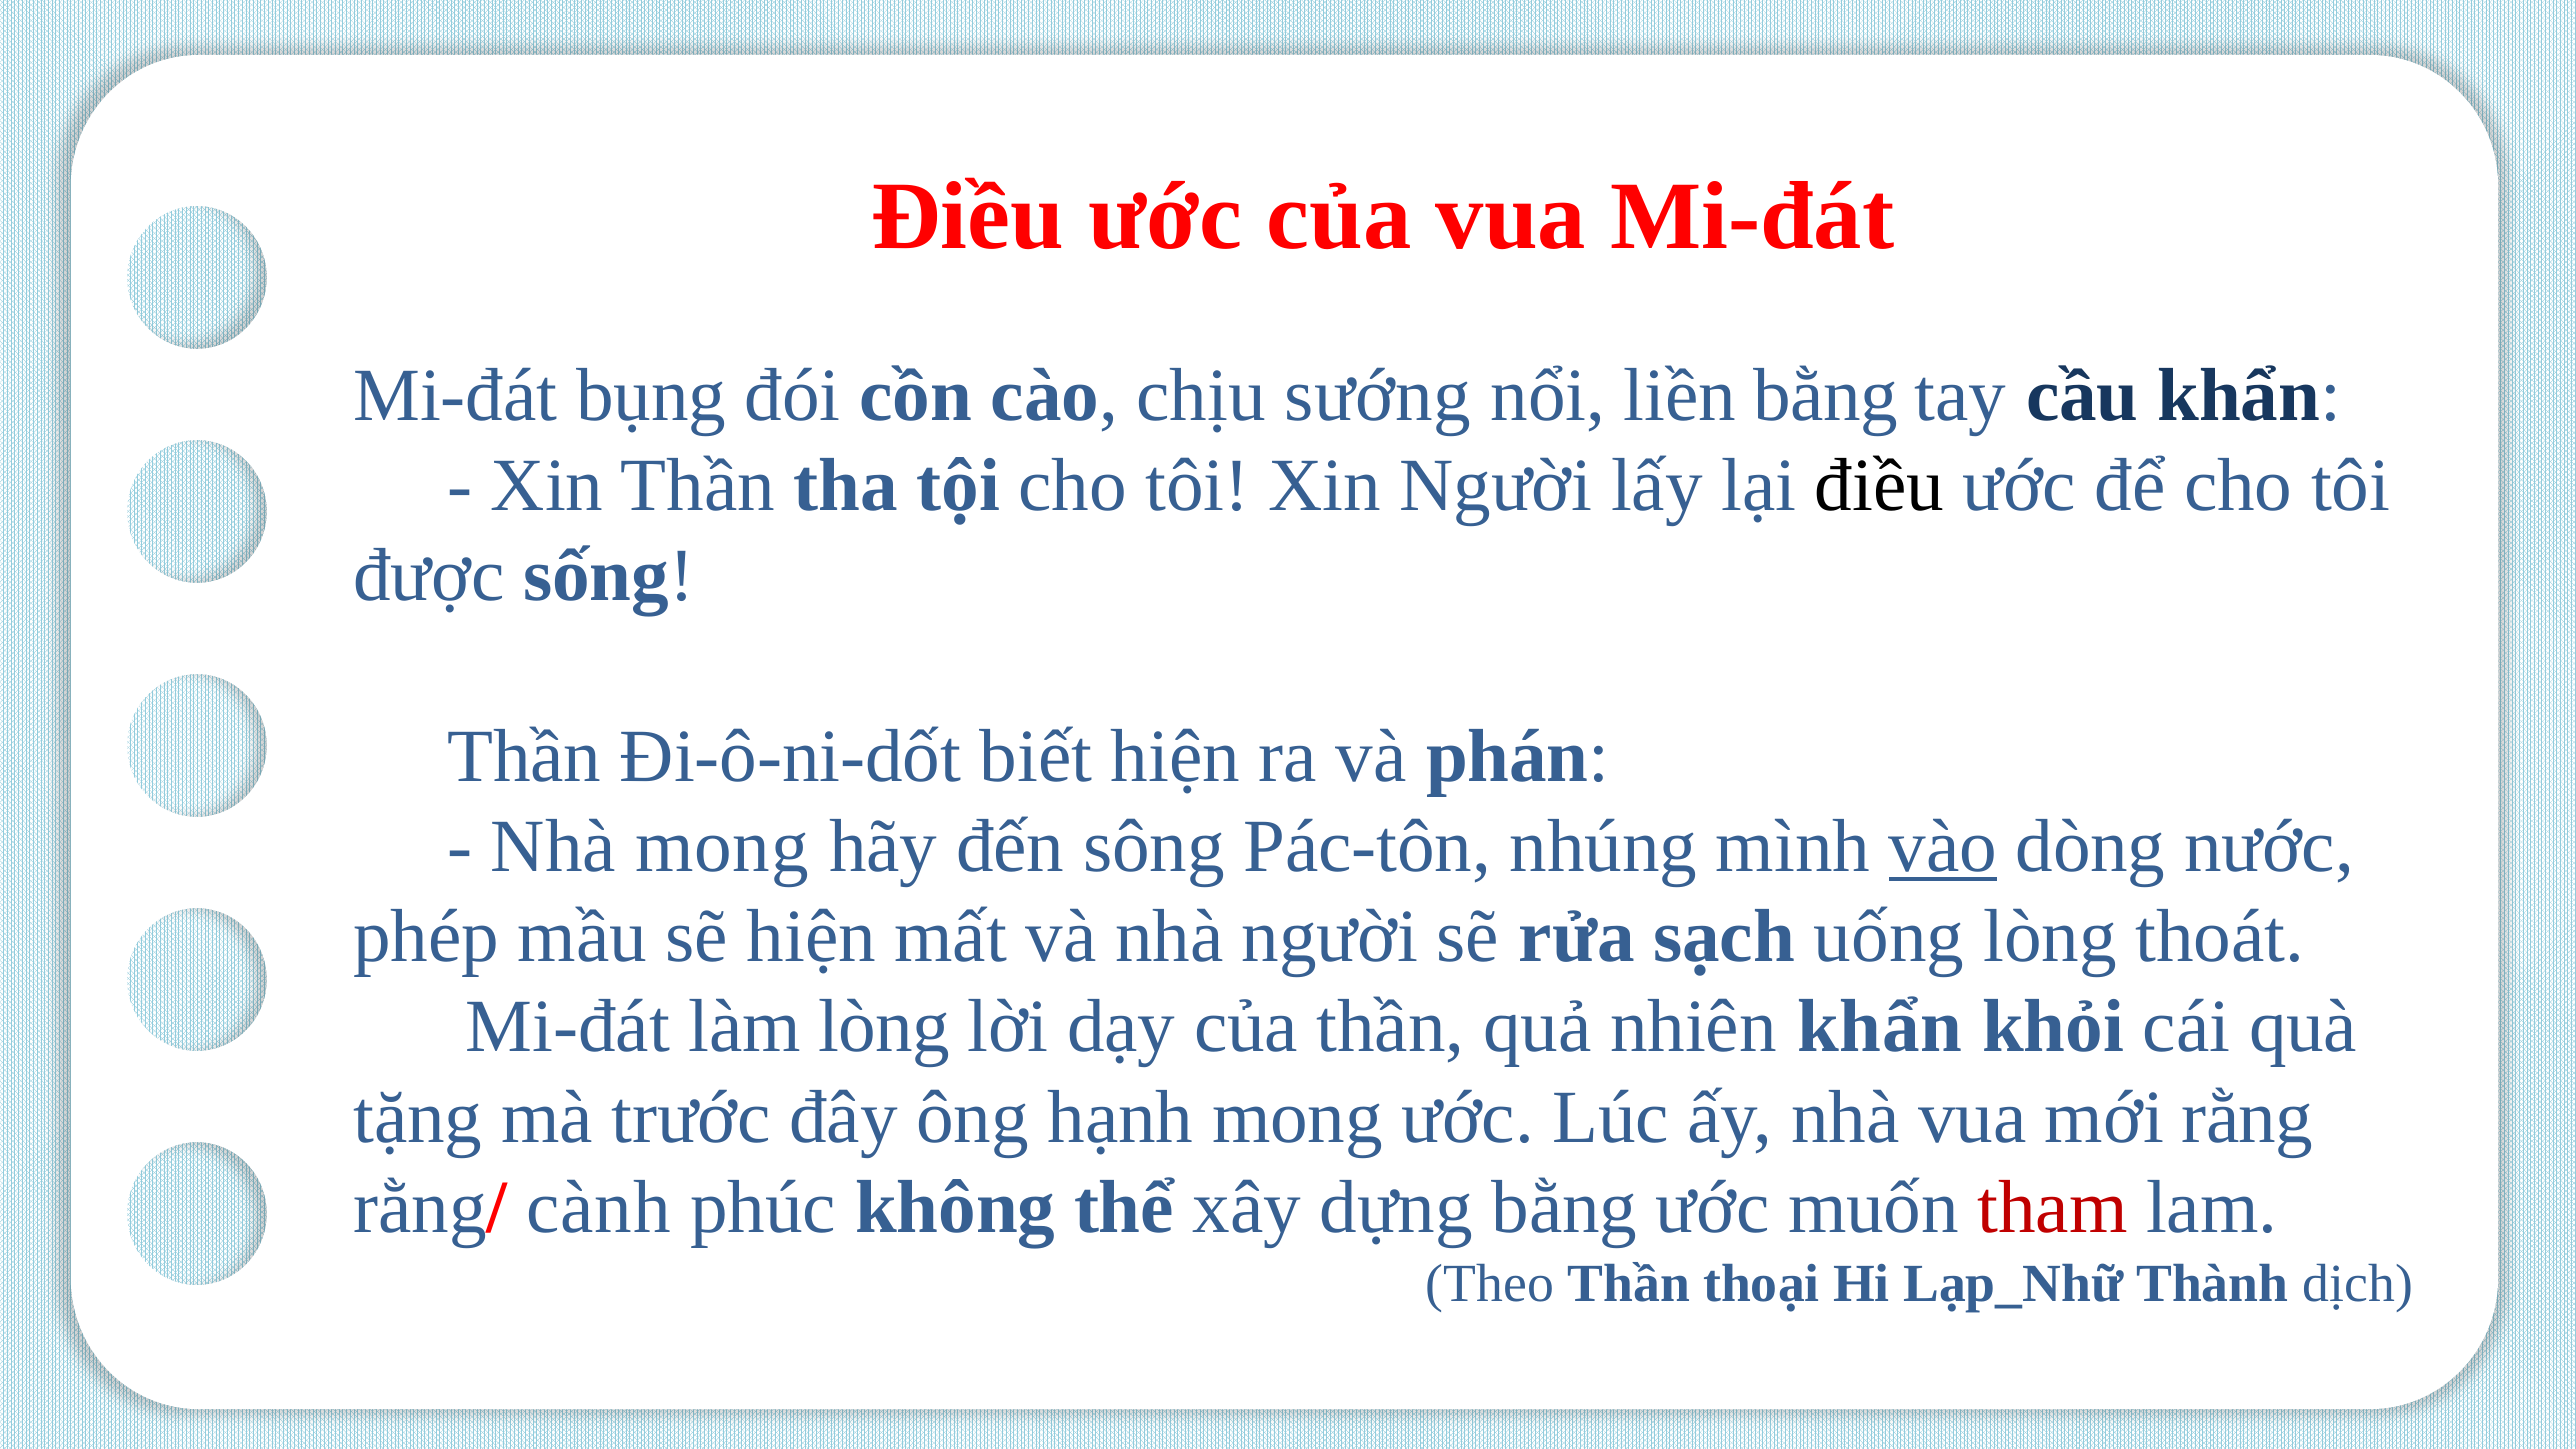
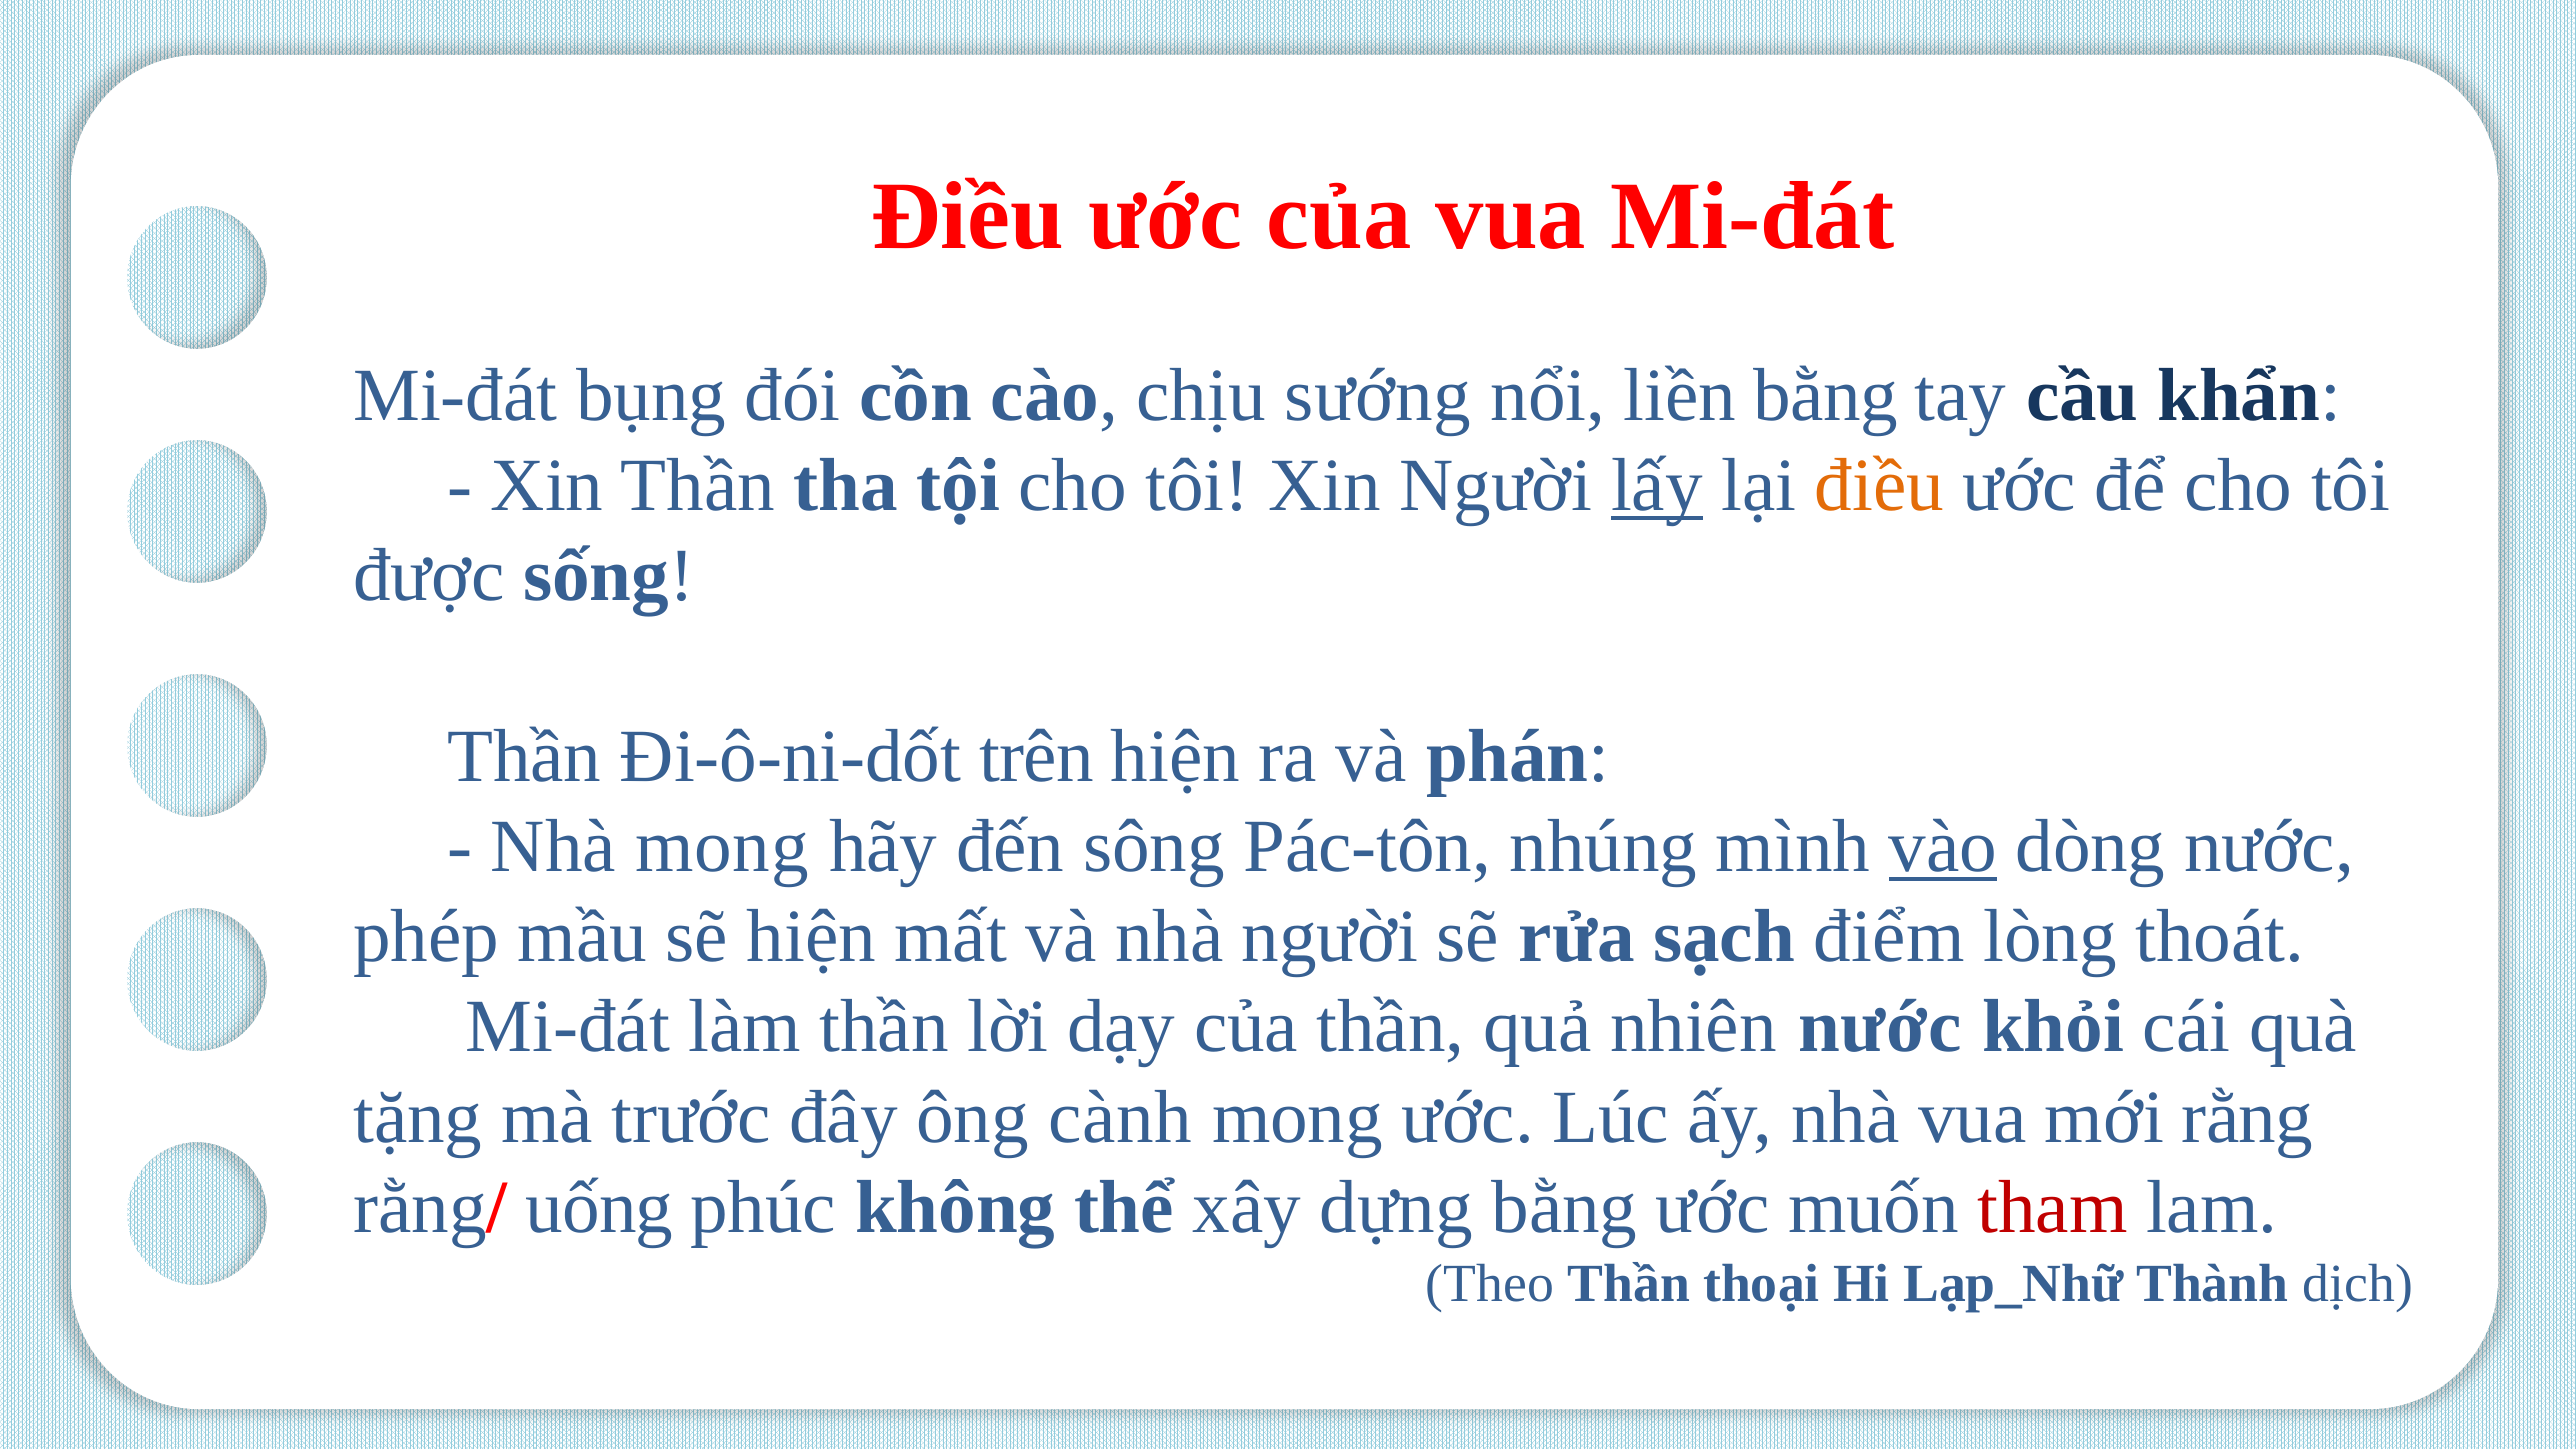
lấy underline: none -> present
điều at (1879, 486) colour: black -> orange
biết: biết -> trên
uống: uống -> điểm
làm lòng: lòng -> thần
nhiên khẩn: khẩn -> nước
hạnh: hạnh -> cành
cành: cành -> uống
